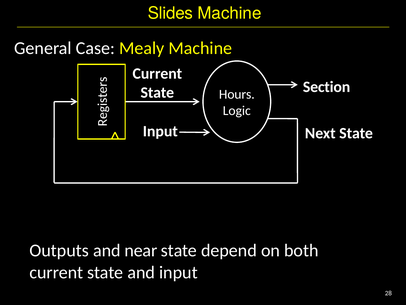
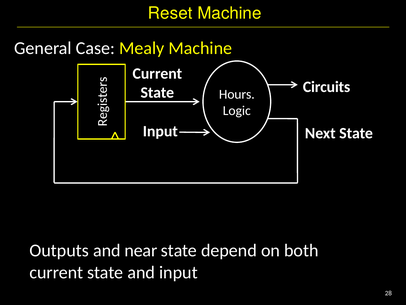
Slides: Slides -> Reset
Section: Section -> Circuits
